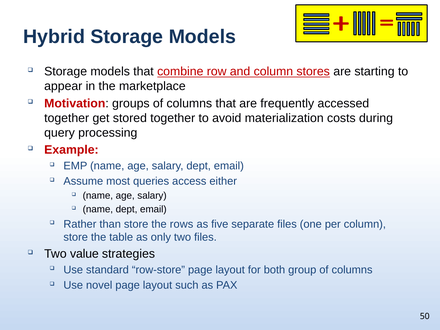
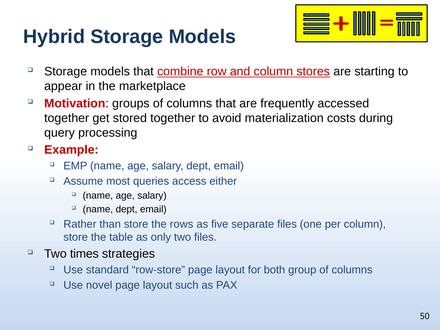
value: value -> times
